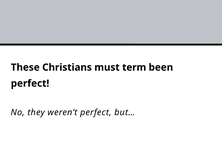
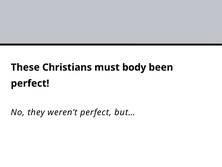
term: term -> body
